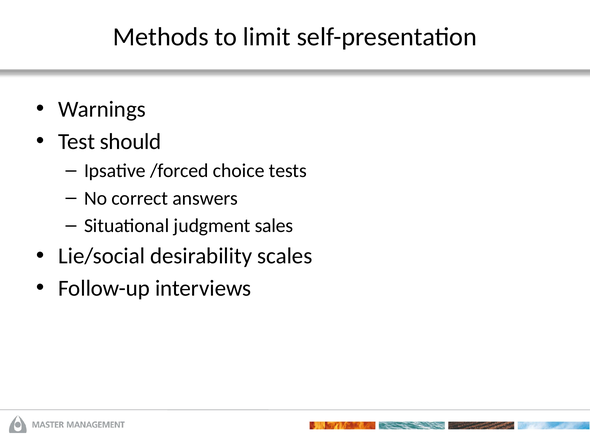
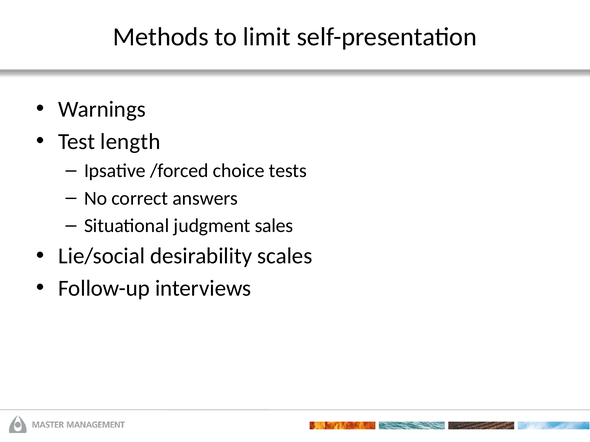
should: should -> length
